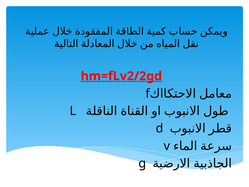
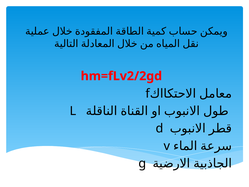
hm=fLv2/2gd underline: present -> none
